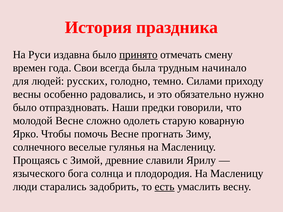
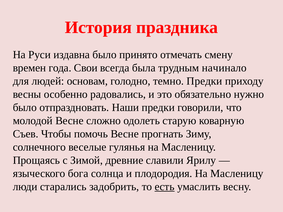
принято underline: present -> none
русских: русских -> основам
темно Силами: Силами -> Предки
Ярко: Ярко -> Съев
